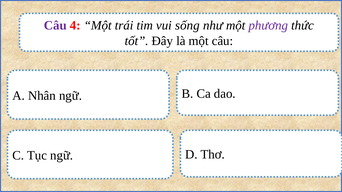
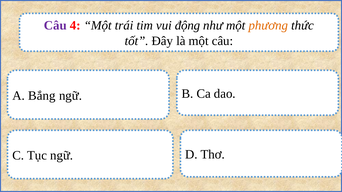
sống: sống -> động
phương colour: purple -> orange
Nhân: Nhân -> Bắng
